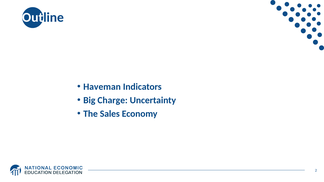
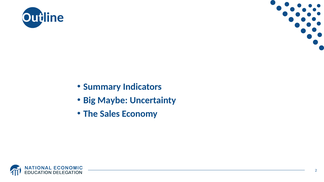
Haveman: Haveman -> Summary
Charge: Charge -> Maybe
